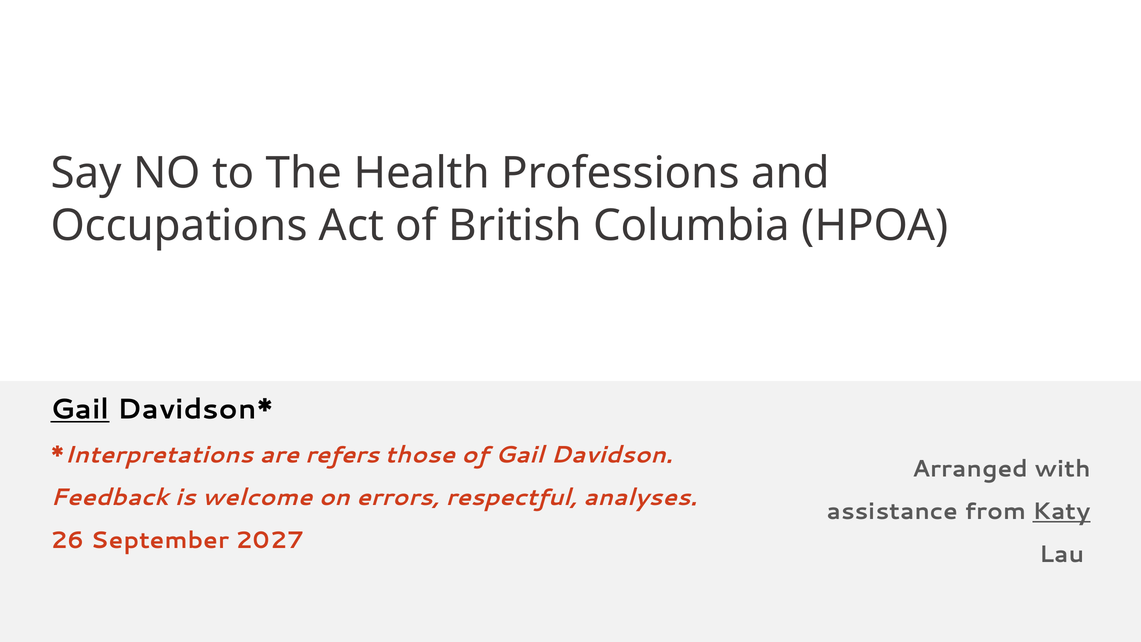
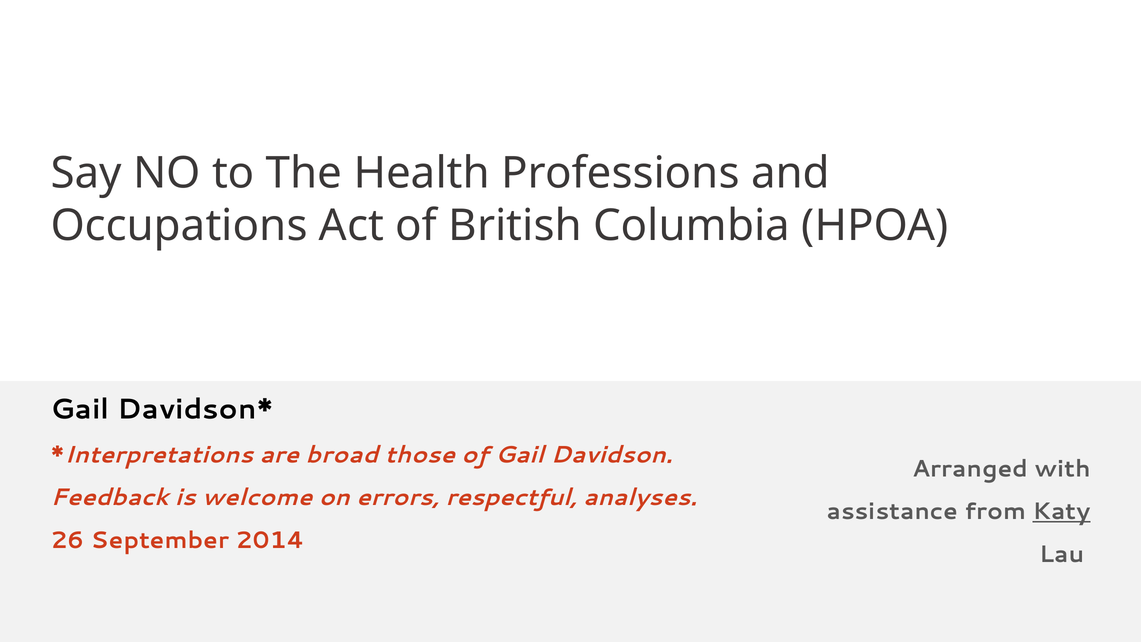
Gail at (80, 409) underline: present -> none
refers: refers -> broad
2027: 2027 -> 2014
